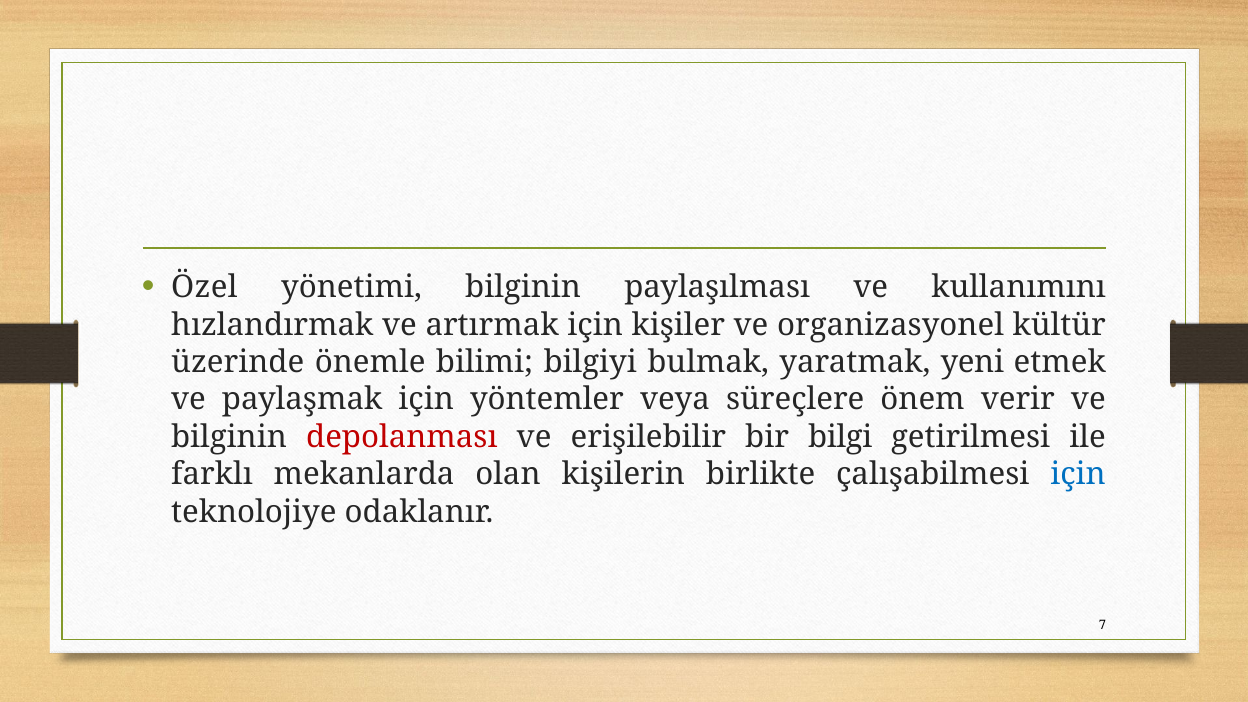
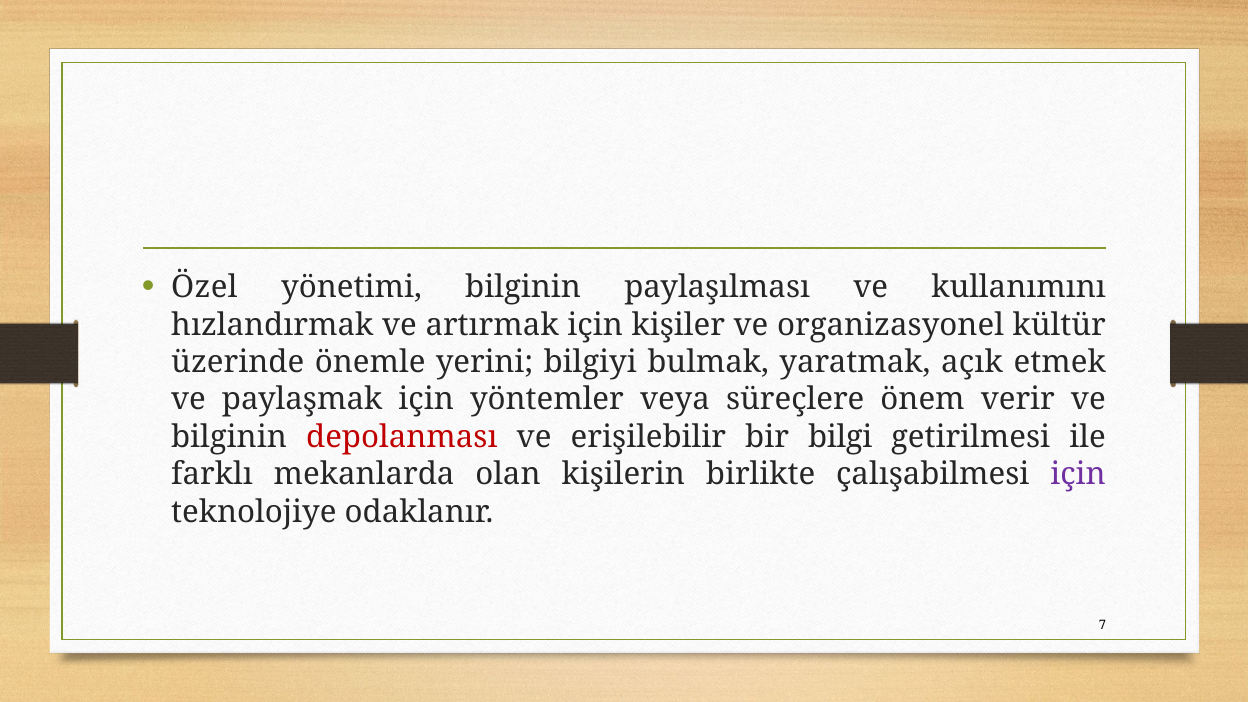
bilimi: bilimi -> yerini
yeni: yeni -> açık
için at (1078, 475) colour: blue -> purple
